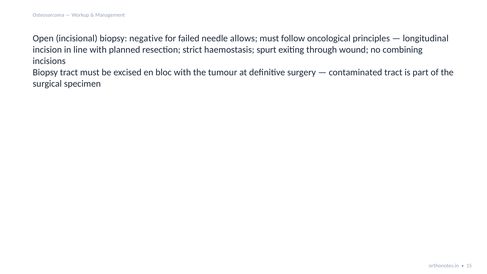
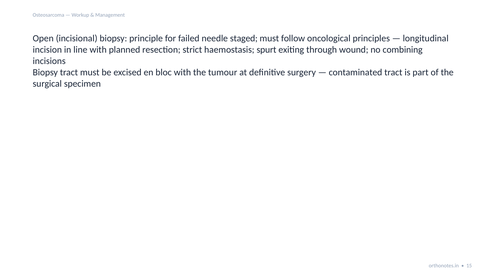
negative: negative -> principle
allows: allows -> staged
